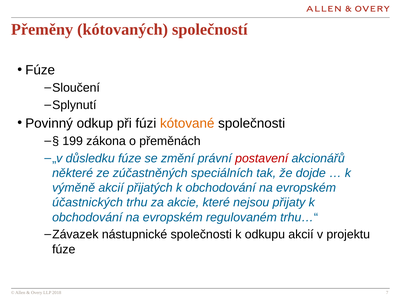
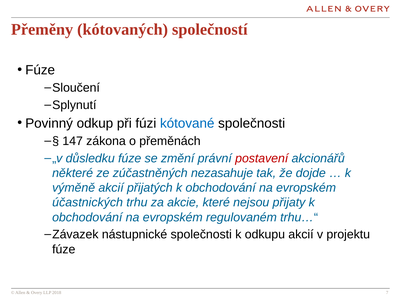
kótované colour: orange -> blue
199: 199 -> 147
speciálních: speciálních -> nezasahuje
